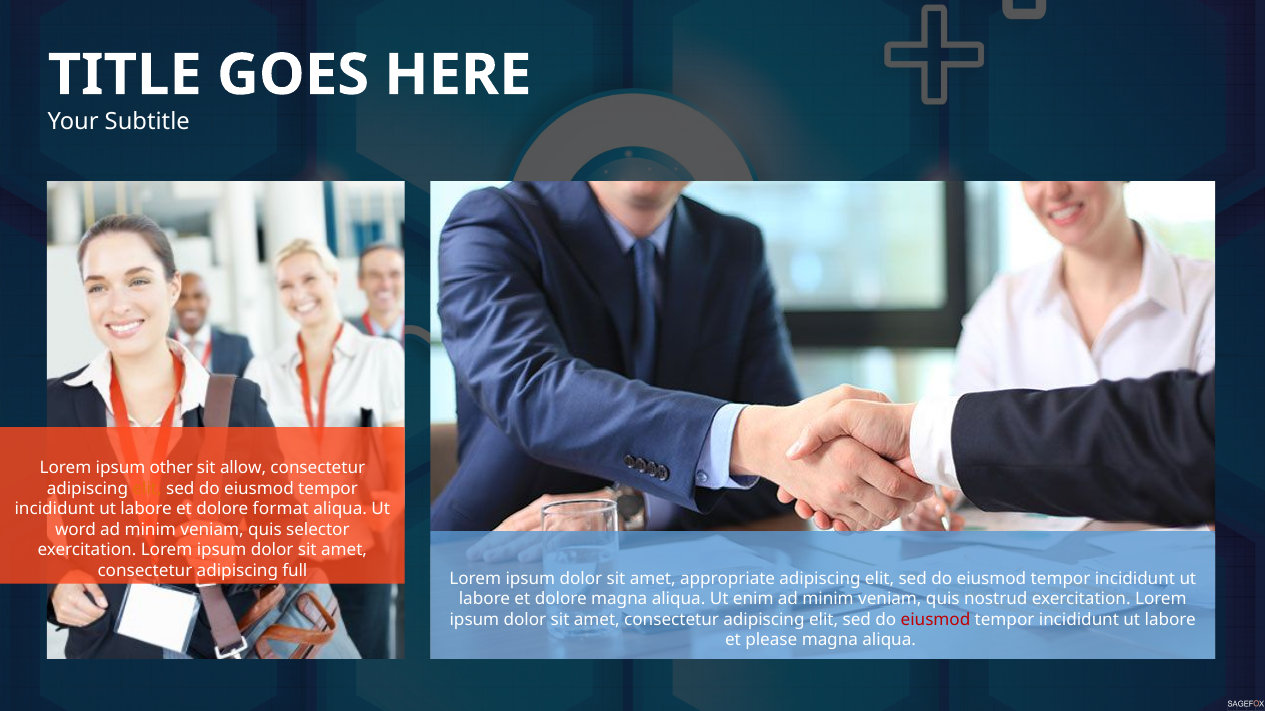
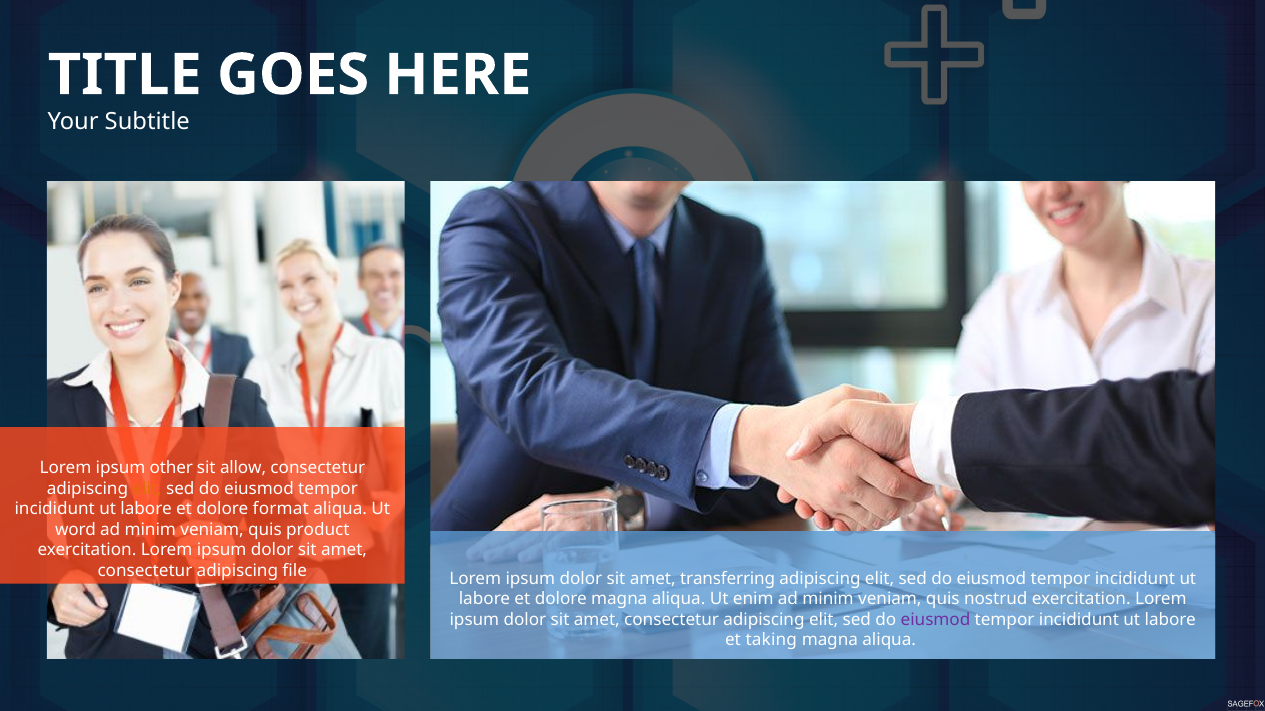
selector: selector -> product
full: full -> file
appropriate: appropriate -> transferring
eiusmod at (935, 620) colour: red -> purple
please: please -> taking
